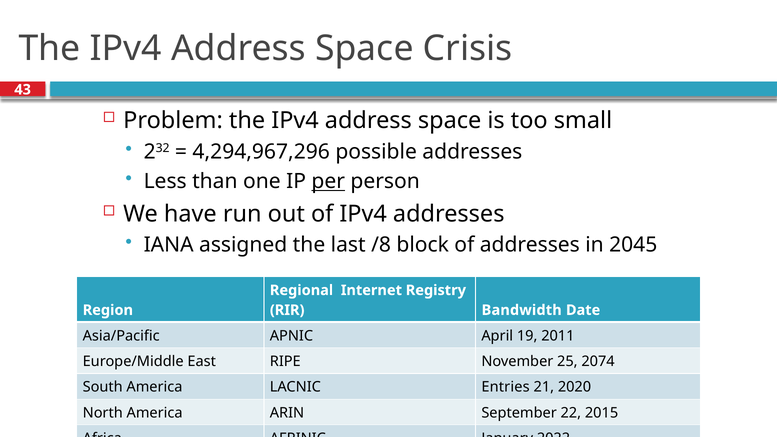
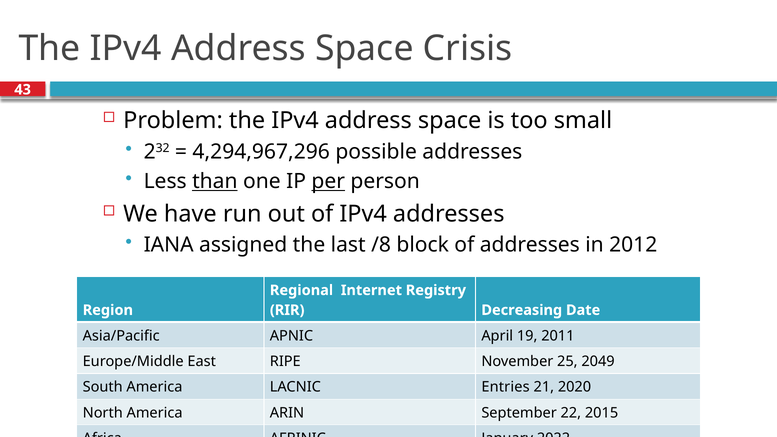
than underline: none -> present
2045: 2045 -> 2012
Bandwidth: Bandwidth -> Decreasing
2074: 2074 -> 2049
